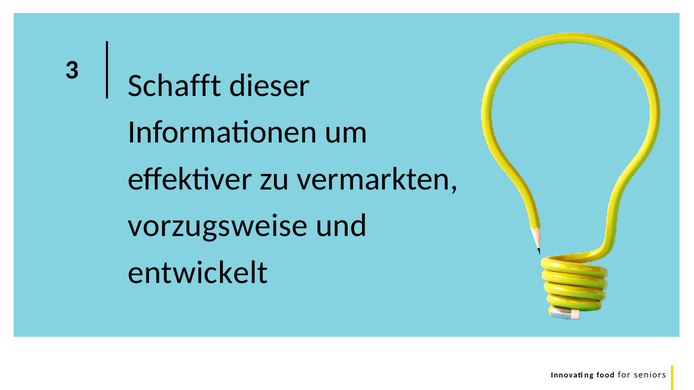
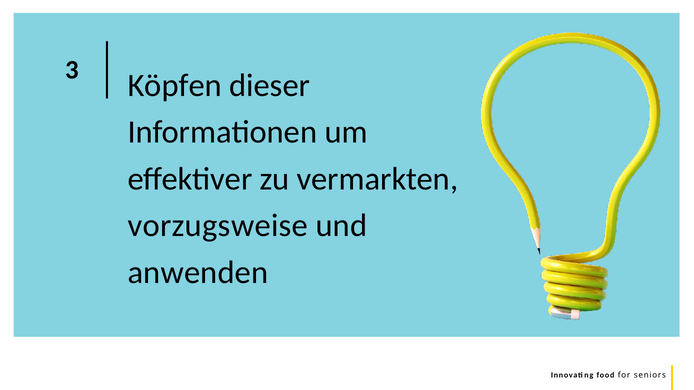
Schafft: Schafft -> Köpfen
entwickelt: entwickelt -> anwenden
